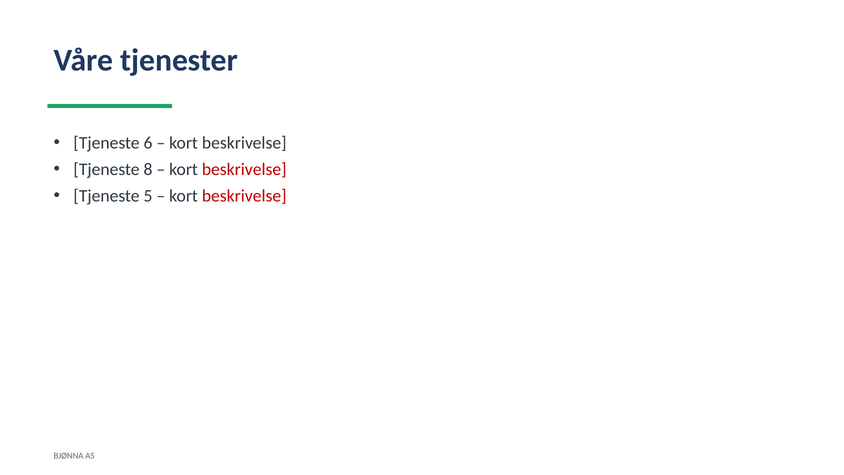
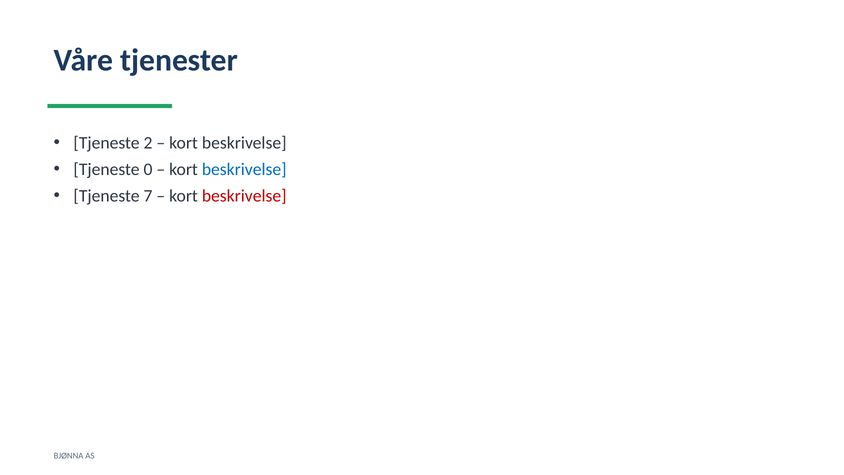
6: 6 -> 2
8: 8 -> 0
beskrivelse at (244, 169) colour: red -> blue
5: 5 -> 7
